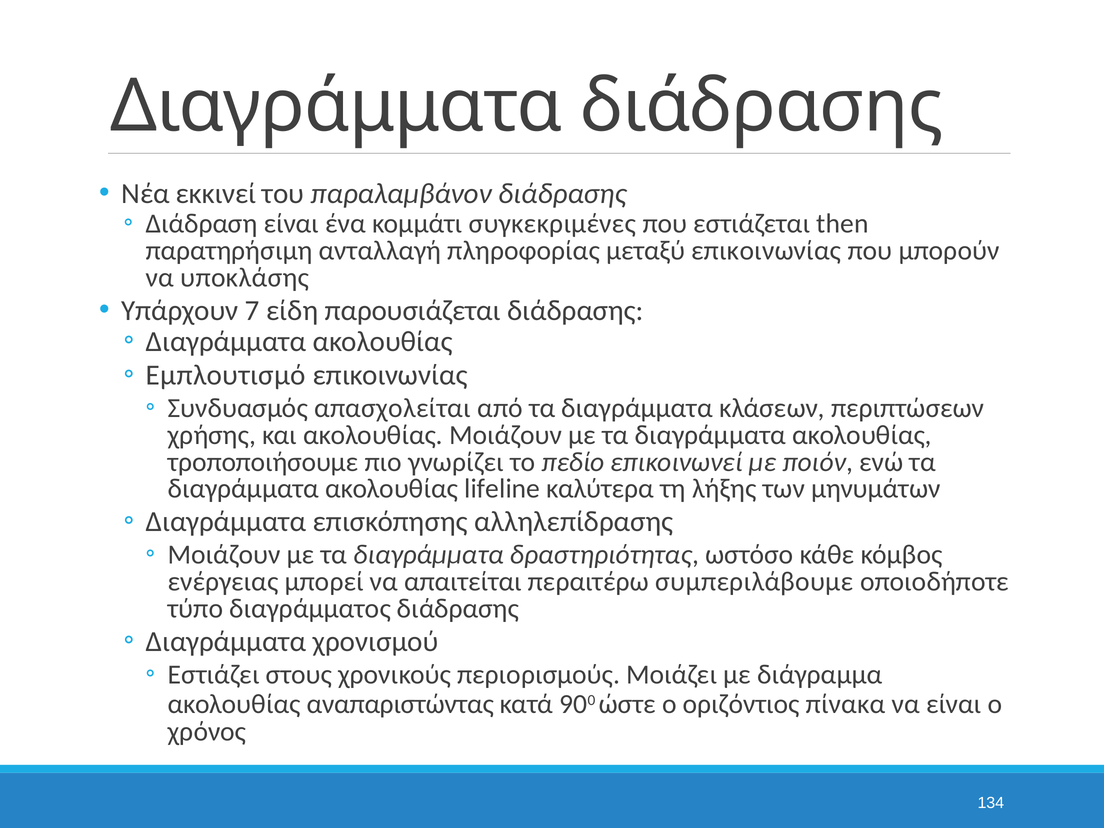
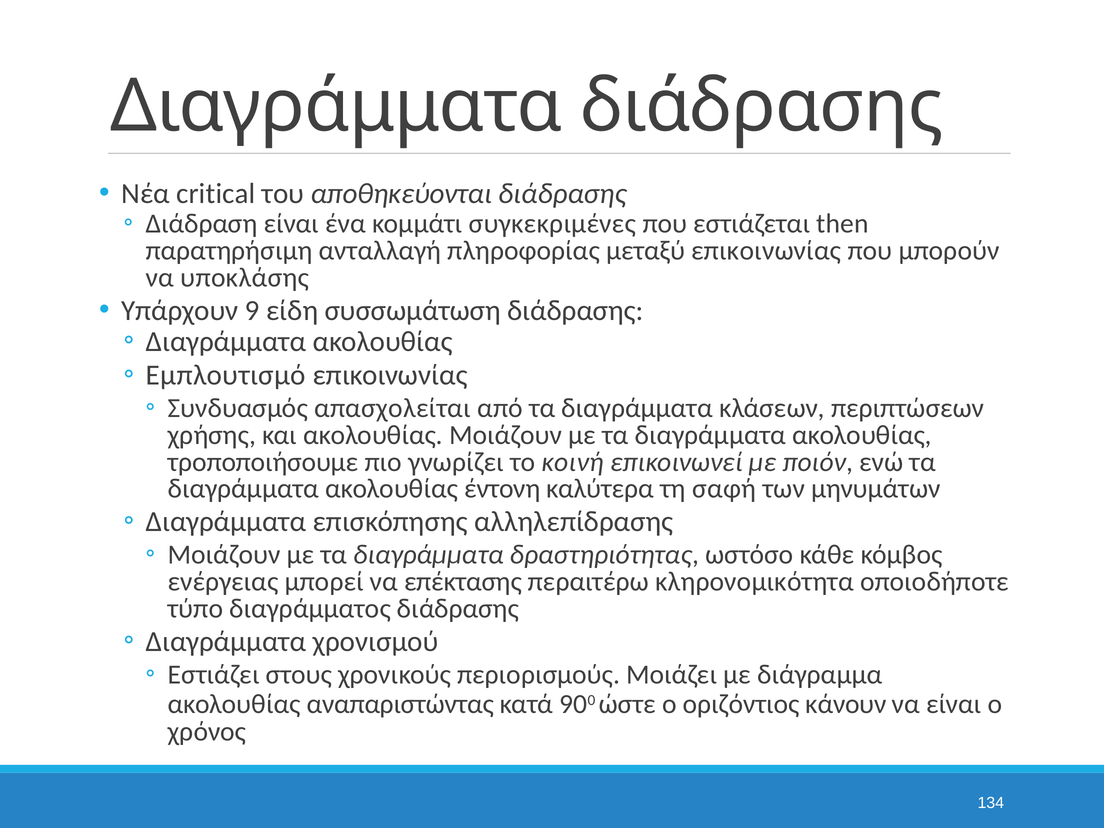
εκκινεί: εκκινεί -> critical
παραλαμβάνον: παραλαμβάνον -> αποθηκεύονται
7: 7 -> 9
παρουσιάζεται: παρουσιάζεται -> συσσωμάτωση
πεδίο: πεδίο -> κοινή
lifeline: lifeline -> έντονη
λήξης: λήξης -> σαφή
απαιτείται: απαιτείται -> επέκτασης
συμπεριλάβουμε: συμπεριλάβουμε -> κληρονομικότητα
πίνακα: πίνακα -> κάνουν
